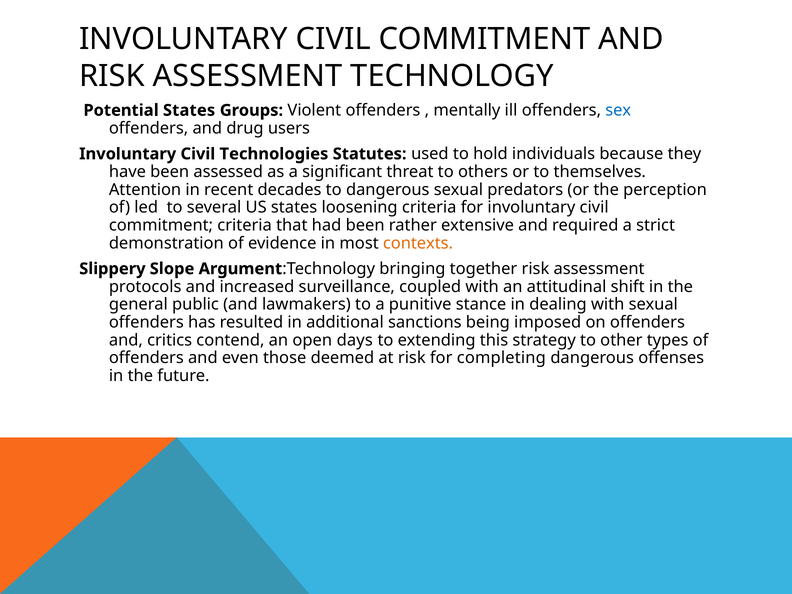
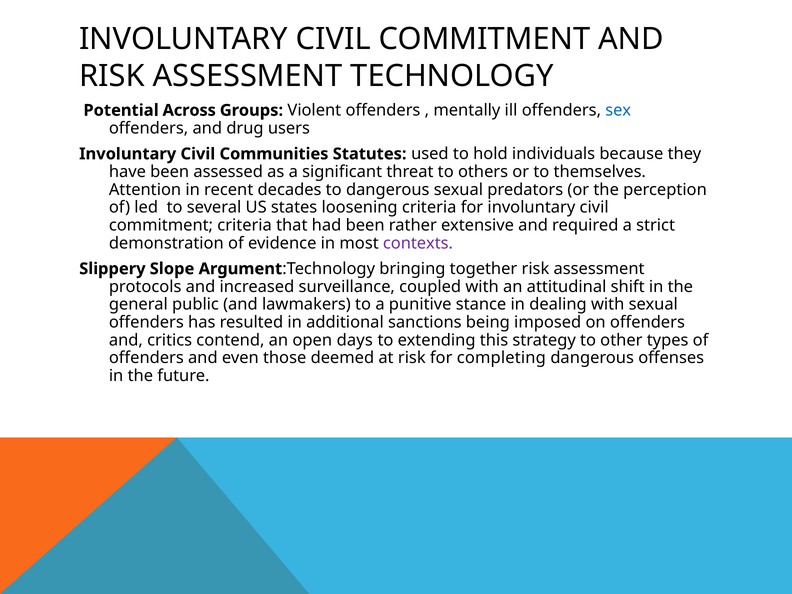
Potential States: States -> Across
Technologies: Technologies -> Communities
contexts colour: orange -> purple
